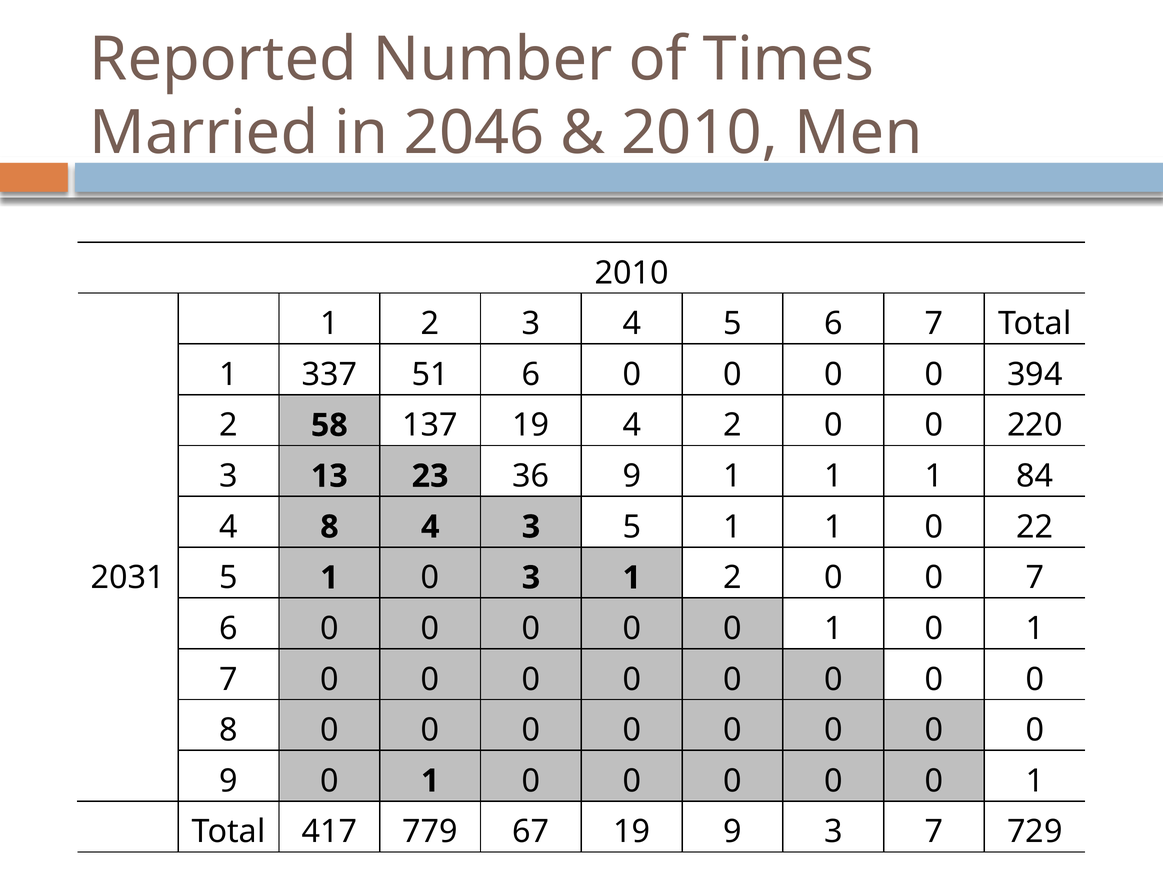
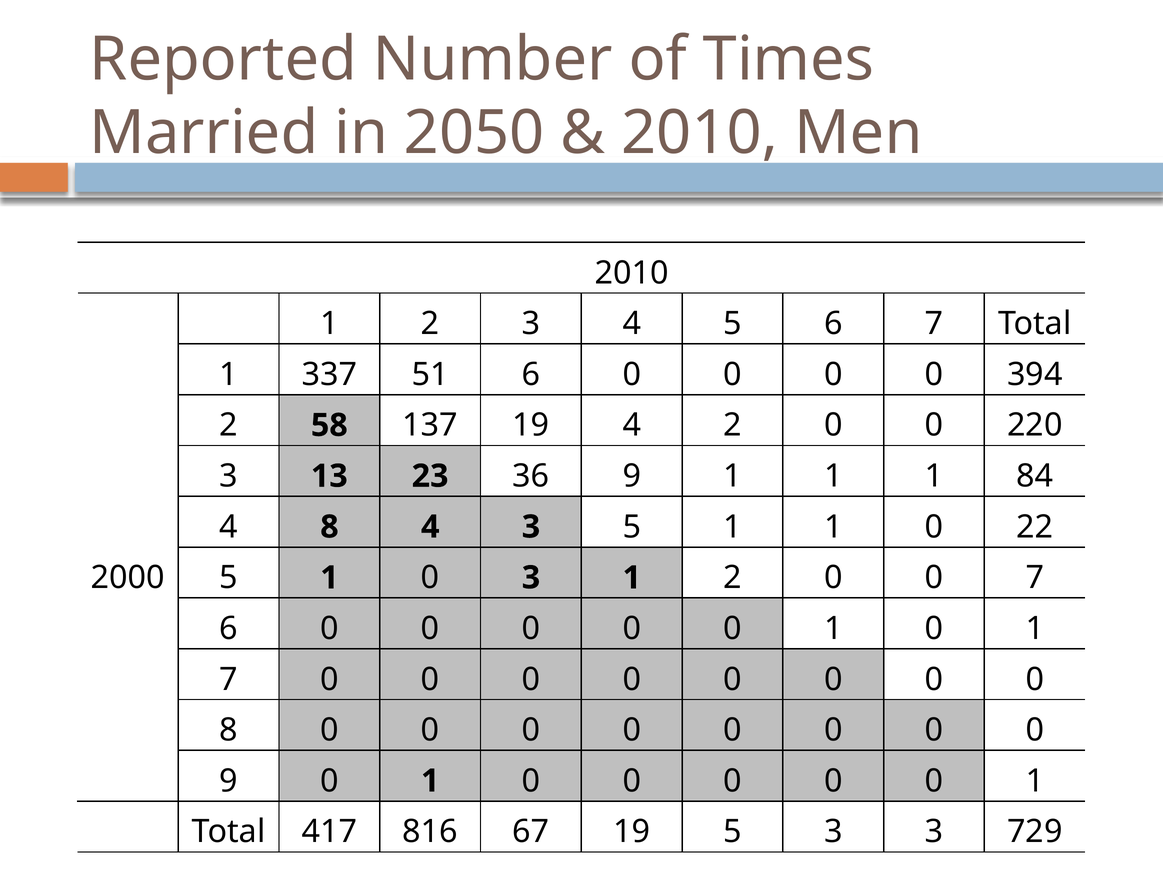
2046: 2046 -> 2050
2031: 2031 -> 2000
779: 779 -> 816
19 9: 9 -> 5
3 7: 7 -> 3
